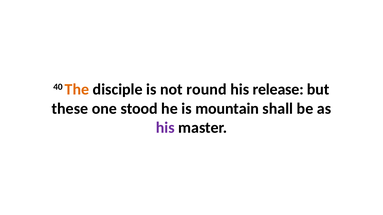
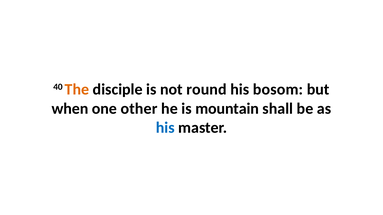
release: release -> bosom
these: these -> when
stood: stood -> other
his at (165, 128) colour: purple -> blue
